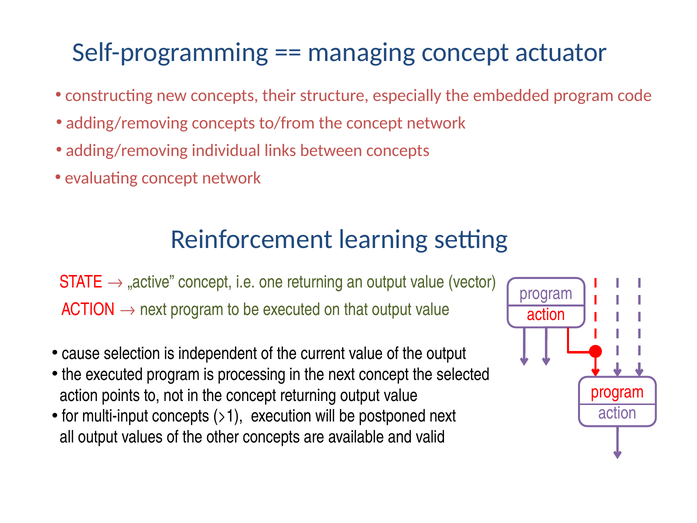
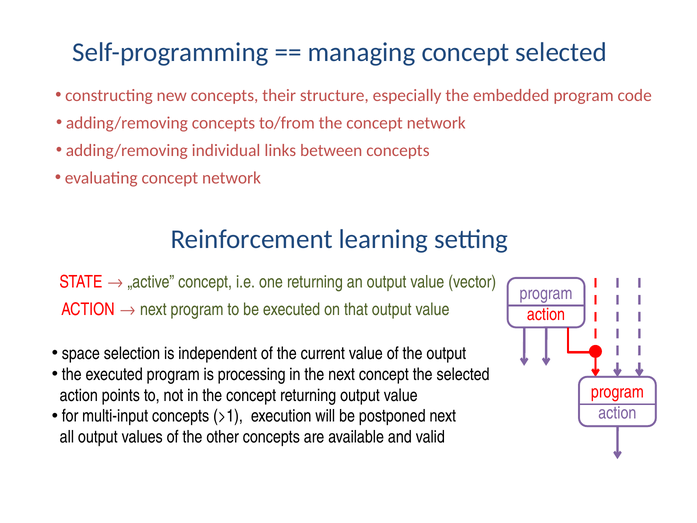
concept actuator: actuator -> selected
cause: cause -> space
